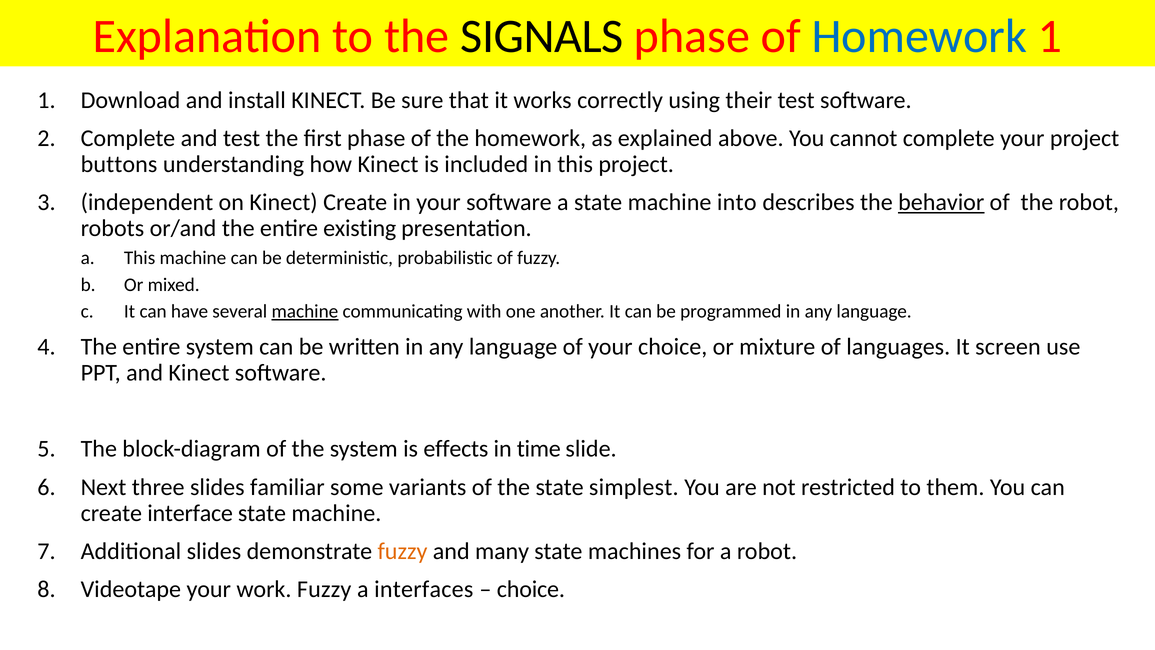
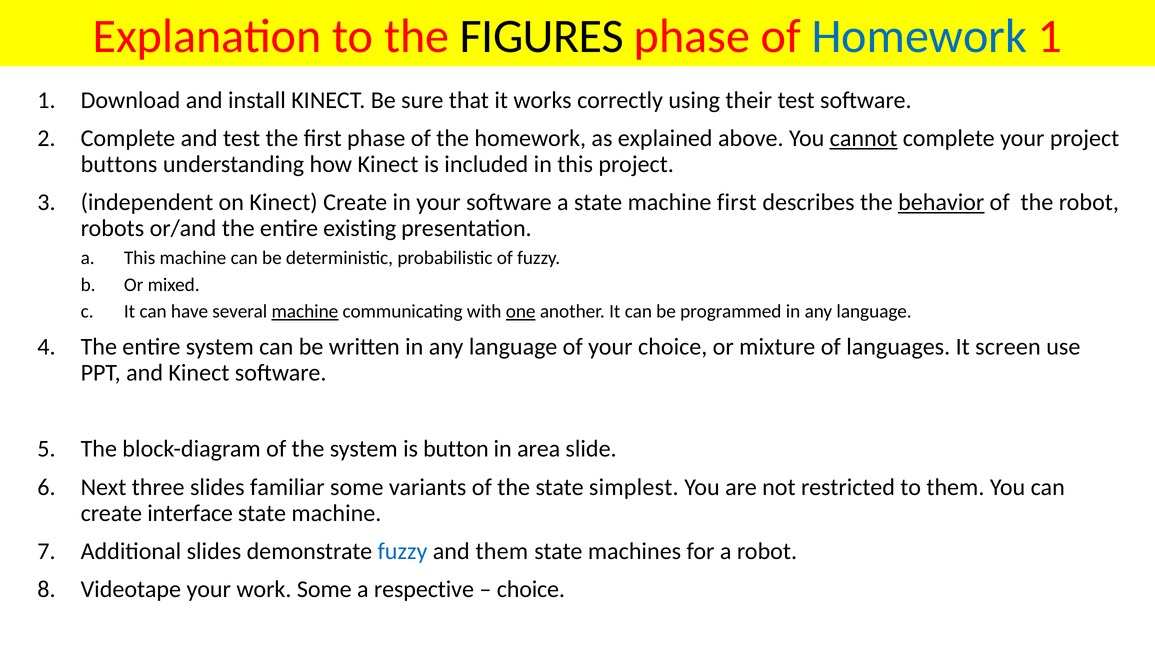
SIGNALS: SIGNALS -> FIGURES
cannot underline: none -> present
machine into: into -> first
one underline: none -> present
effects: effects -> button
time: time -> area
fuzzy at (402, 551) colour: orange -> blue
and many: many -> them
work Fuzzy: Fuzzy -> Some
interfaces: interfaces -> respective
